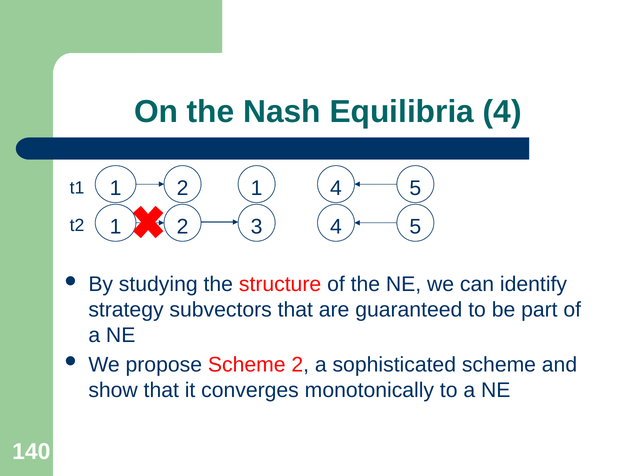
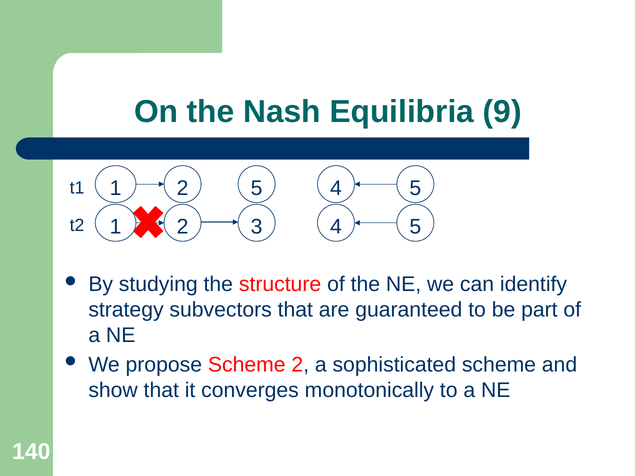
Equilibria 4: 4 -> 9
2 1: 1 -> 5
